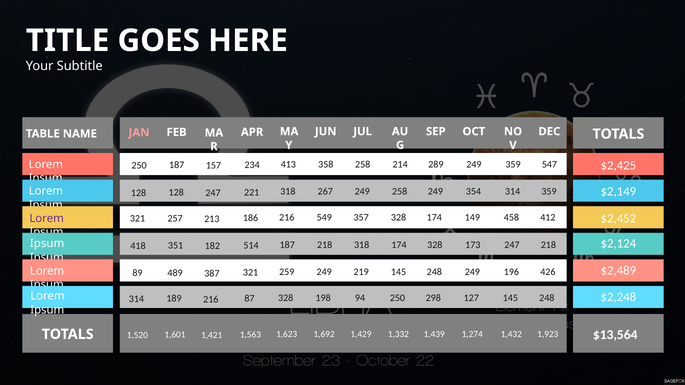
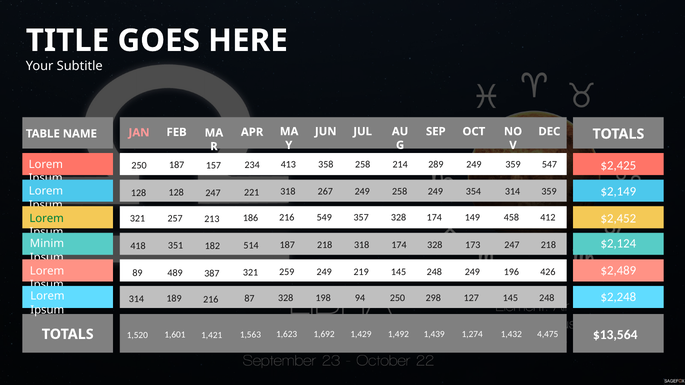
Lorem at (47, 218) colour: purple -> green
Ipsum at (47, 244): Ipsum -> Minim
1,332: 1,332 -> 1,492
1,923: 1,923 -> 4,475
